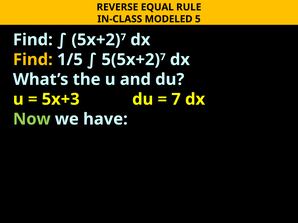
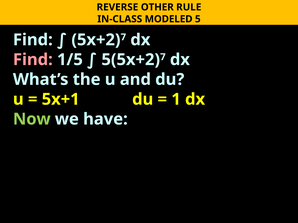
EQUAL: EQUAL -> OTHER
Find at (33, 60) colour: yellow -> pink
5x+3: 5x+3 -> 5x+1
7 at (176, 99): 7 -> 1
